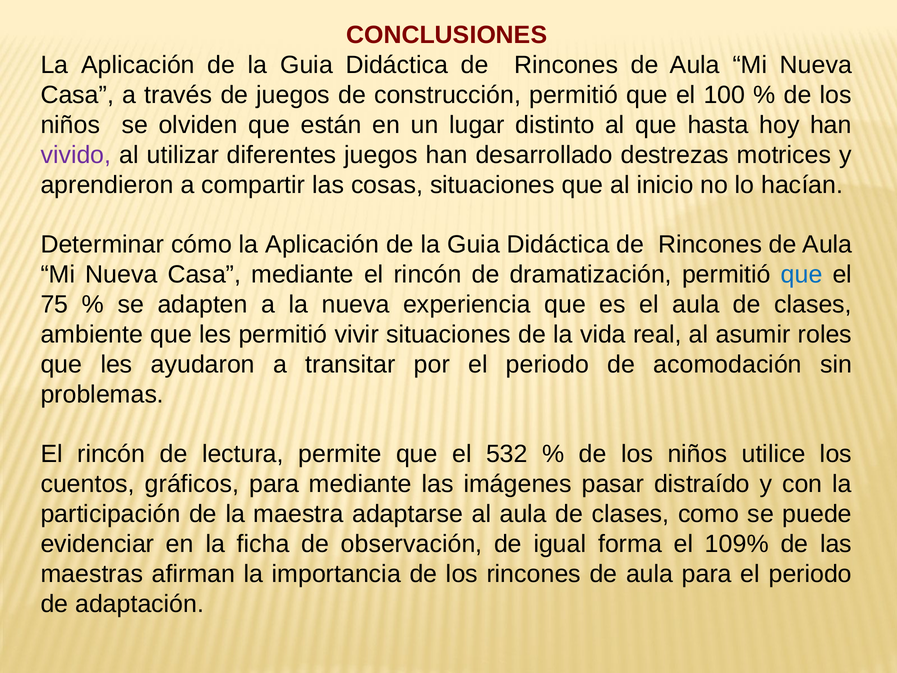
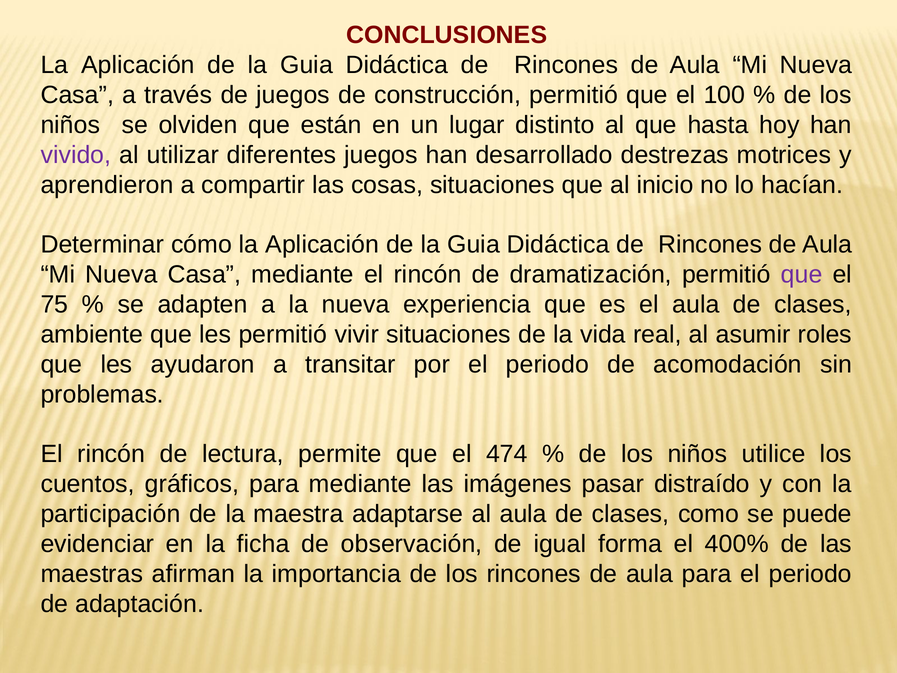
que at (802, 275) colour: blue -> purple
532: 532 -> 474
109%: 109% -> 400%
